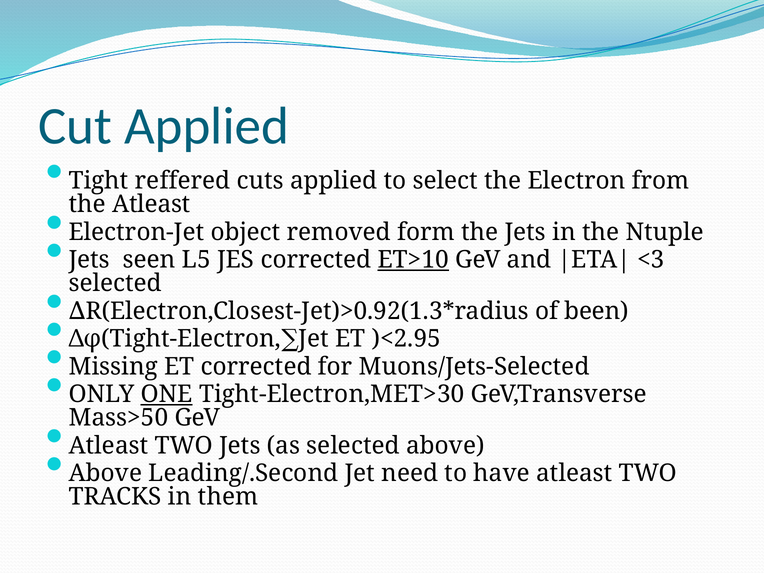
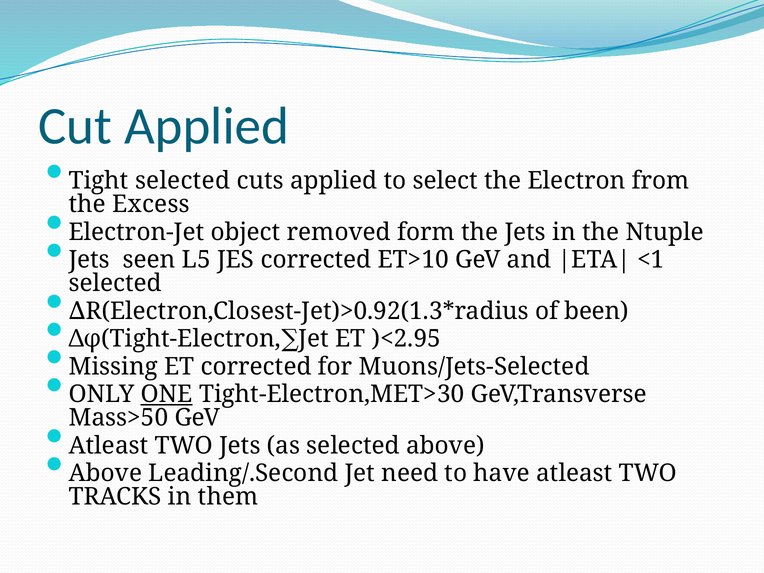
Tight reffered: reffered -> selected
the Atleast: Atleast -> Excess
ET>10 underline: present -> none
<3: <3 -> <1
